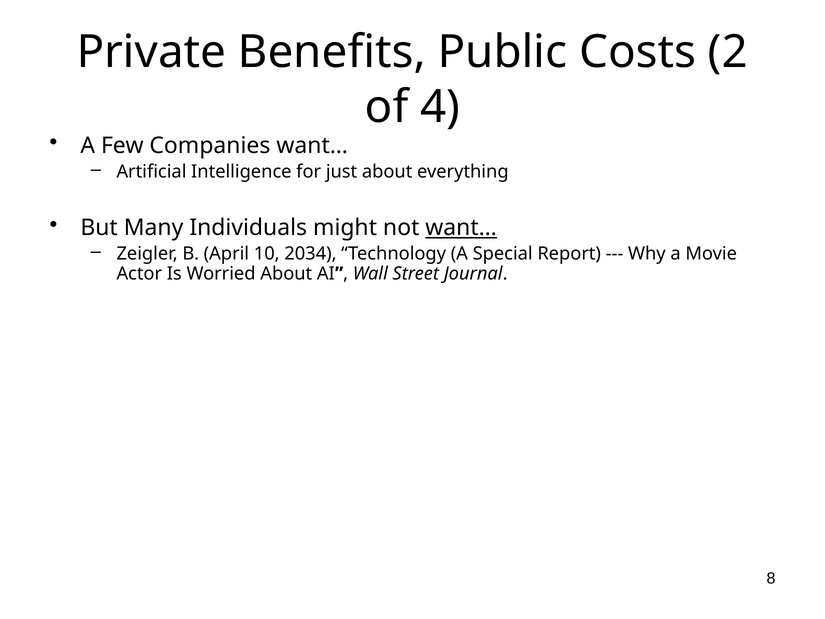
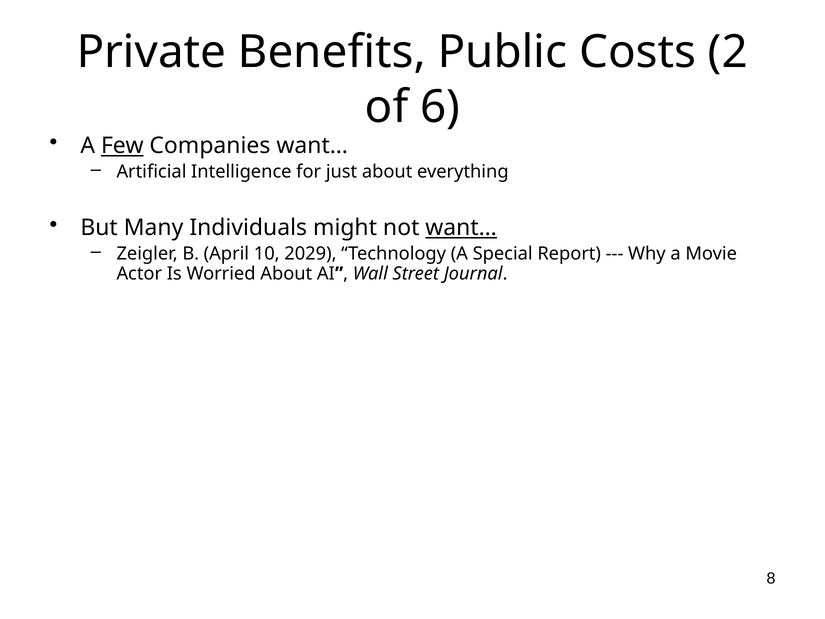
4: 4 -> 6
Few underline: none -> present
2034: 2034 -> 2029
